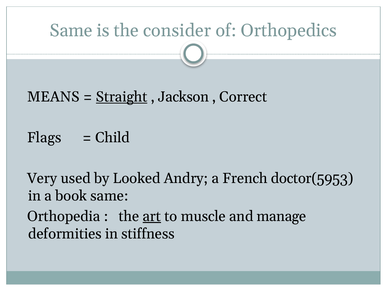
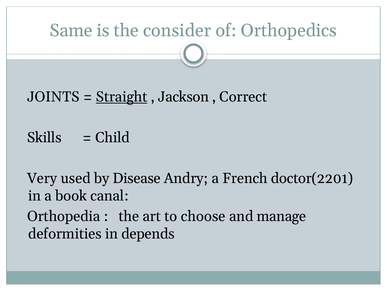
MEANS: MEANS -> JOINTS
Flags: Flags -> Skills
Looked: Looked -> Disease
doctor(5953: doctor(5953 -> doctor(2201
book same: same -> canal
art underline: present -> none
muscle: muscle -> choose
stiffness: stiffness -> depends
